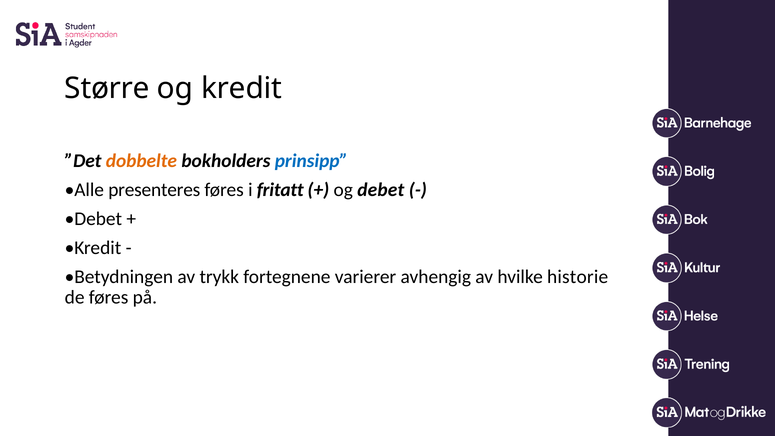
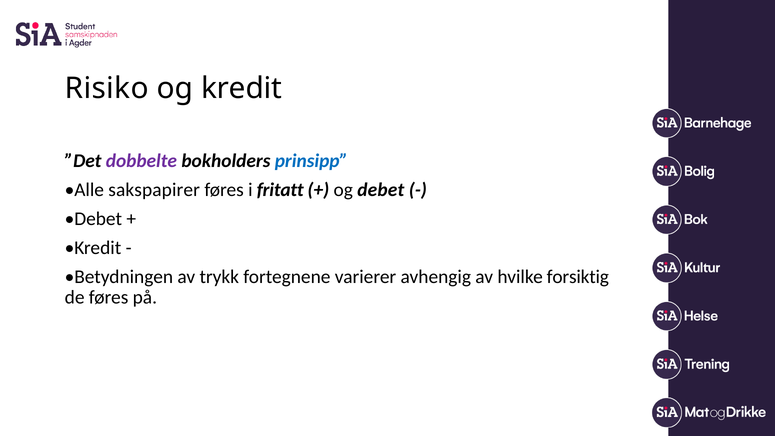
Større: Større -> Risiko
dobbelte colour: orange -> purple
presenteres: presenteres -> sakspapirer
historie: historie -> forsiktig
